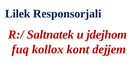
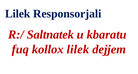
jdejhom: jdejhom -> kbaratu
kollox kont: kont -> lilek
